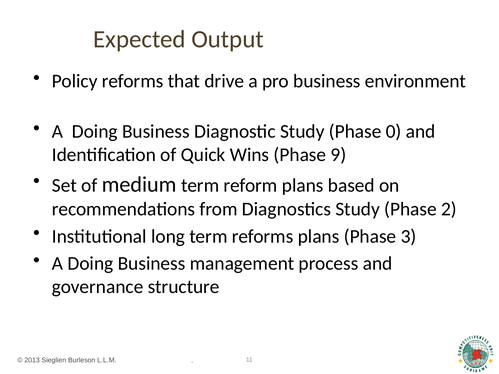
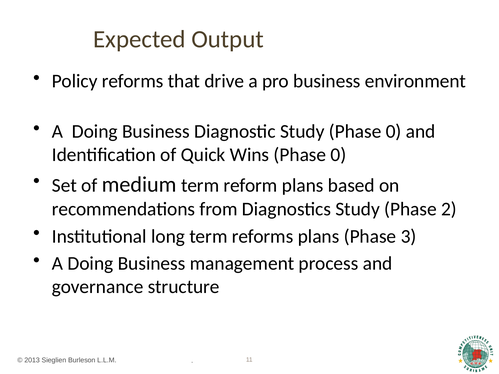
Wins Phase 9: 9 -> 0
